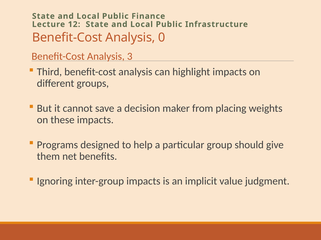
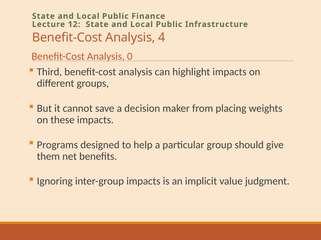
0: 0 -> 4
3: 3 -> 0
